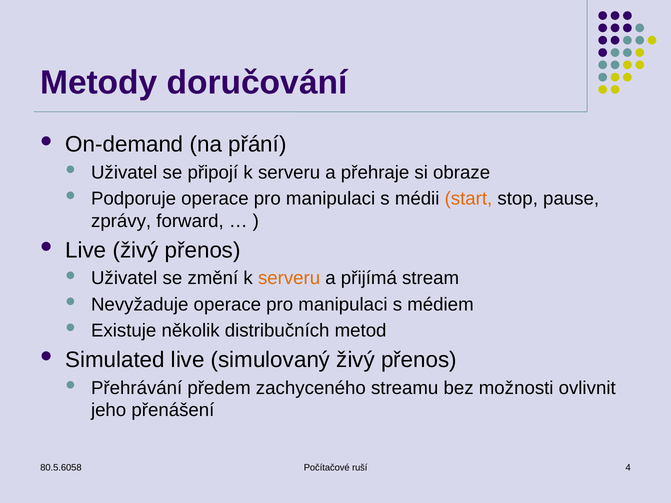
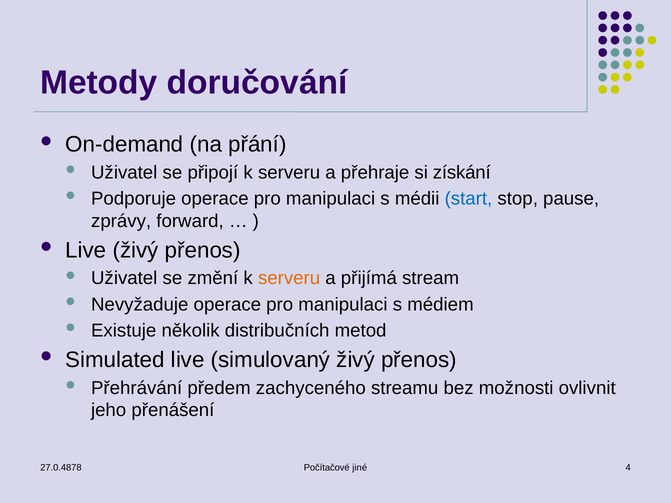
obraze: obraze -> získání
start colour: orange -> blue
80.5.6058: 80.5.6058 -> 27.0.4878
ruší: ruší -> jiné
